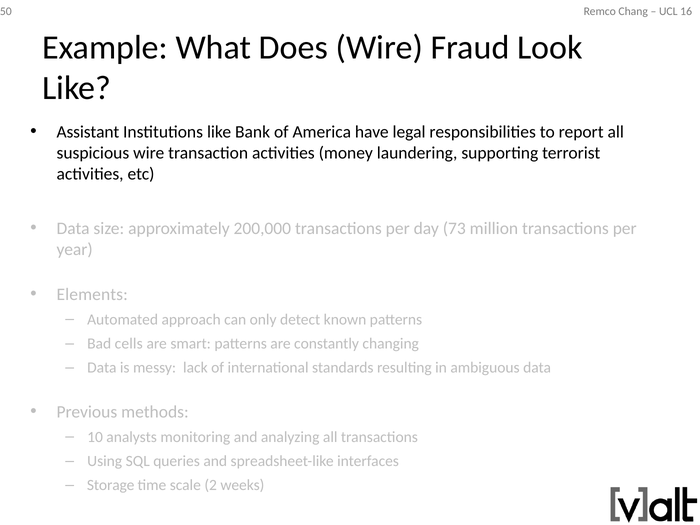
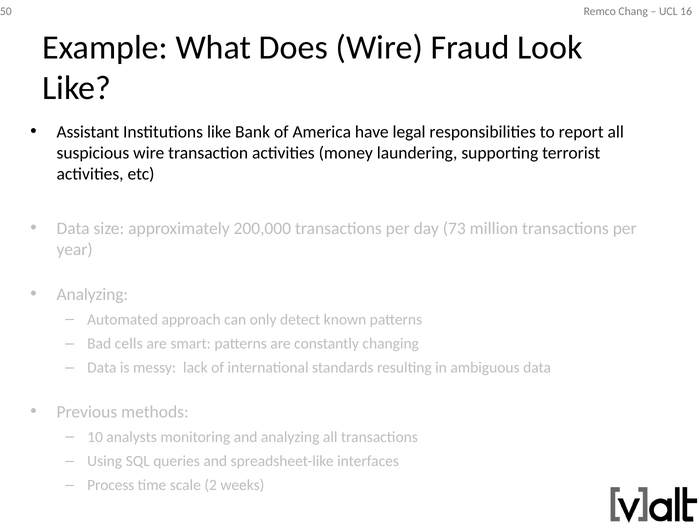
Elements at (92, 294): Elements -> Analyzing
Storage: Storage -> Process
